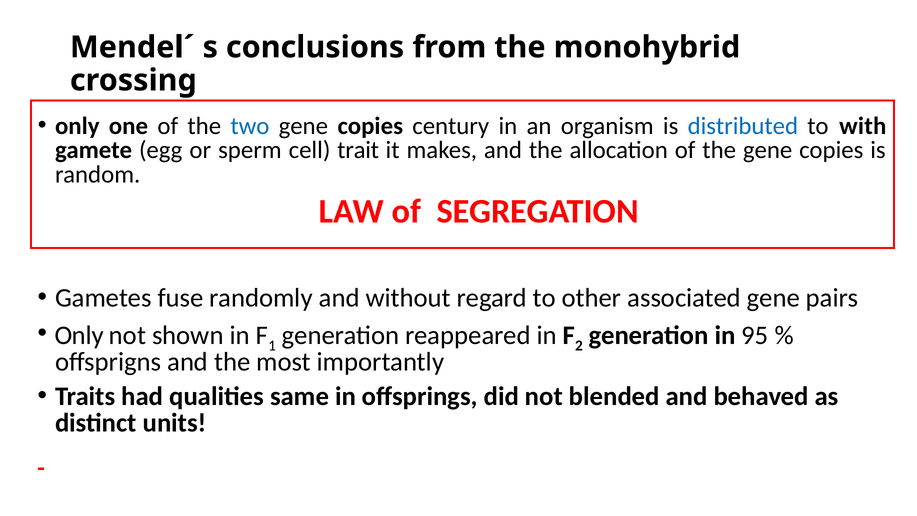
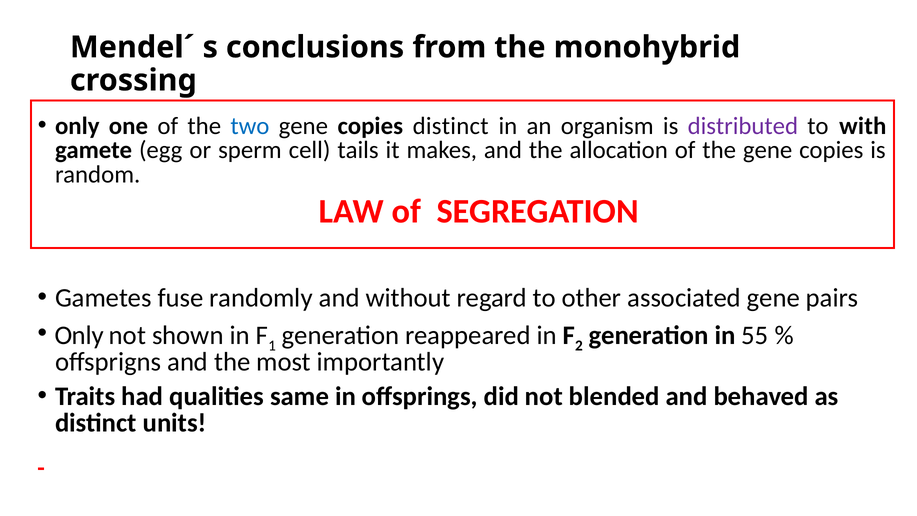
copies century: century -> distinct
distributed colour: blue -> purple
trait: trait -> tails
95: 95 -> 55
